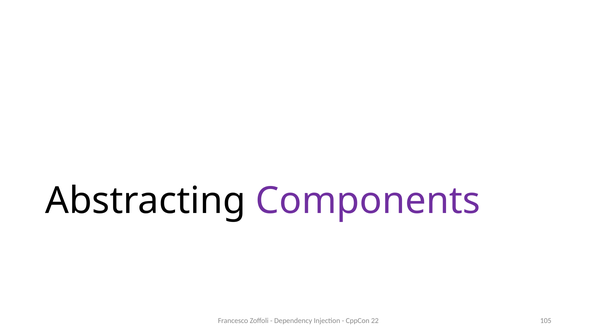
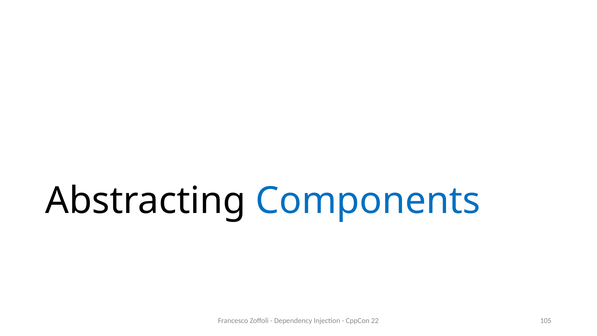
Components colour: purple -> blue
